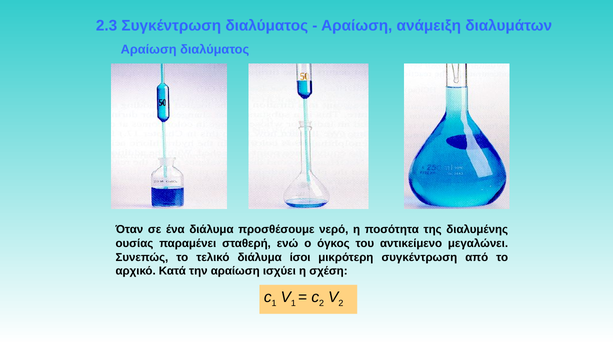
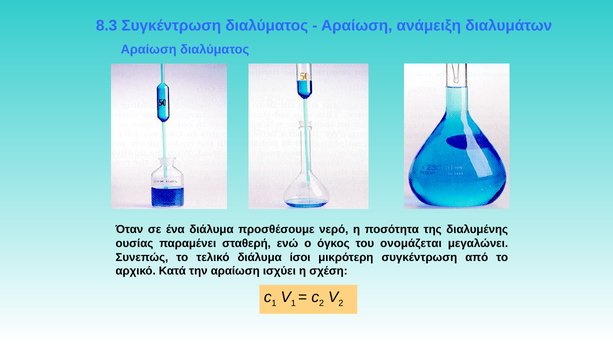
2.3: 2.3 -> 8.3
αντικείμενο: αντικείμενο -> ονομάζεται
